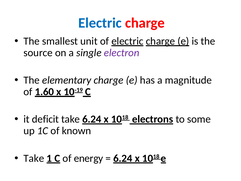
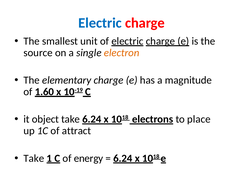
electron colour: purple -> orange
deficit: deficit -> object
some: some -> place
known: known -> attract
